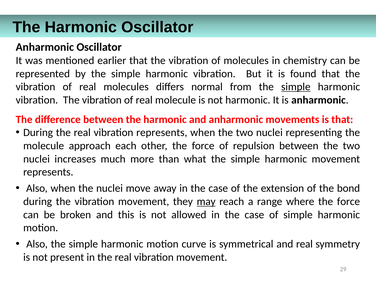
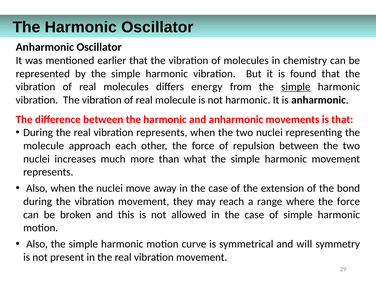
normal: normal -> energy
may underline: present -> none
and real: real -> will
